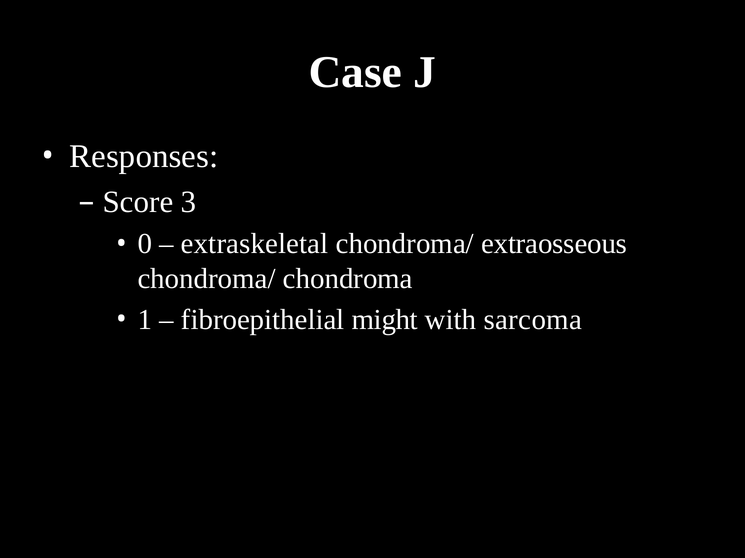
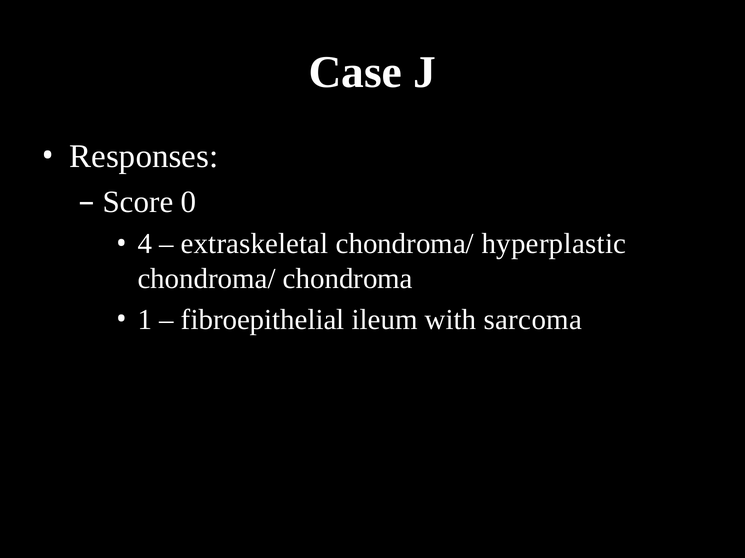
3: 3 -> 0
0: 0 -> 4
extraosseous: extraosseous -> hyperplastic
might: might -> ileum
